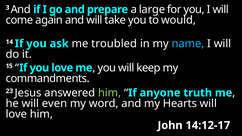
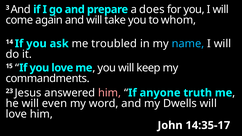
large: large -> does
would: would -> whom
him at (110, 93) colour: light green -> pink
Hearts: Hearts -> Dwells
14:12-17: 14:12-17 -> 14:35-17
